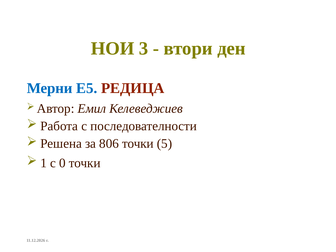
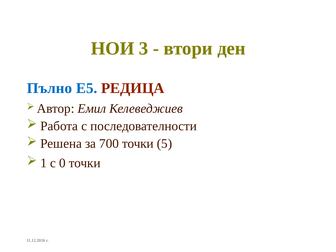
Мерни: Мерни -> Пълно
806: 806 -> 700
